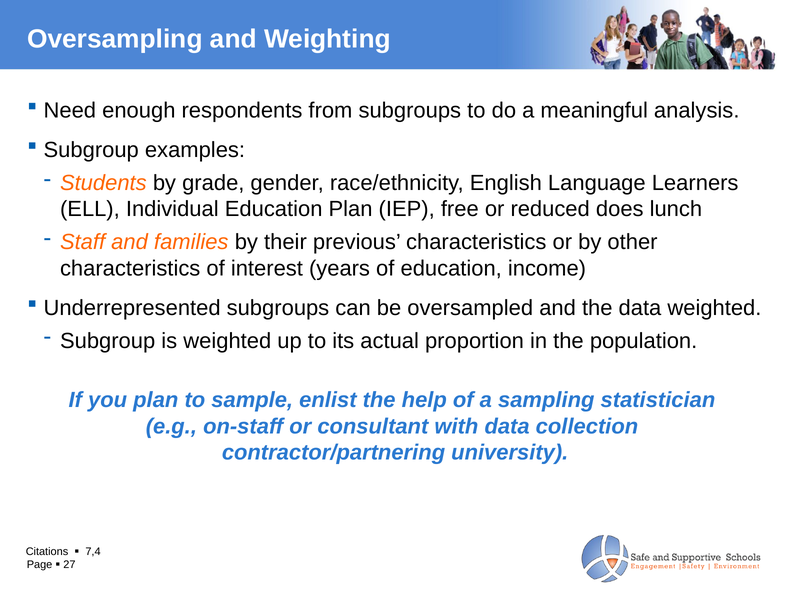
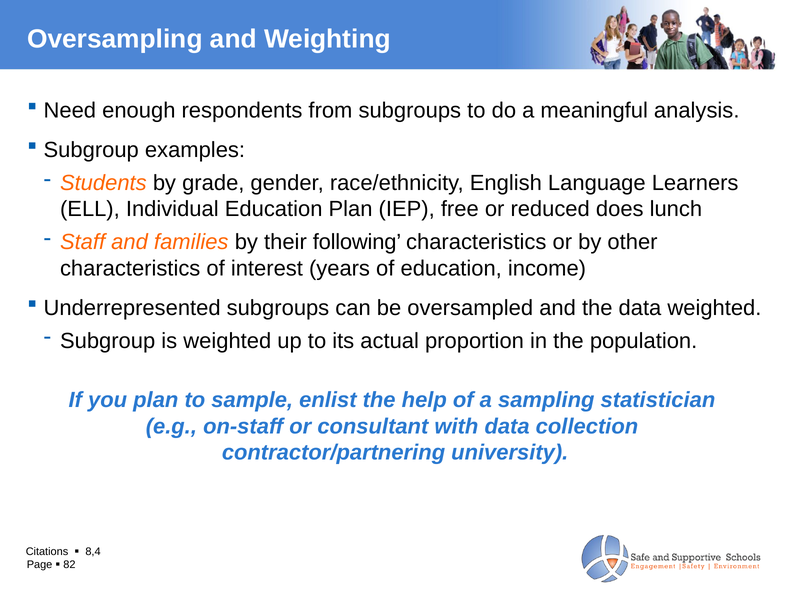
previous: previous -> following
7,4: 7,4 -> 8,4
27: 27 -> 82
